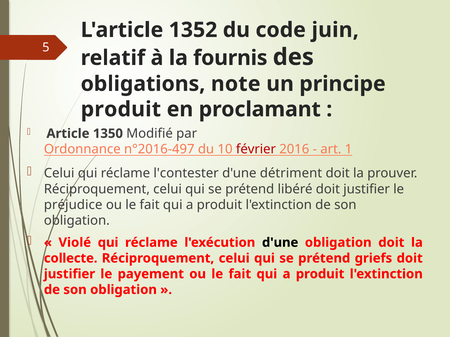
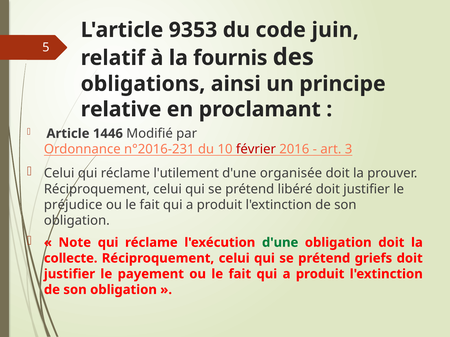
1352: 1352 -> 9353
note: note -> ainsi
produit at (121, 109): produit -> relative
1350: 1350 -> 1446
n°2016-497: n°2016-497 -> n°2016-231
1: 1 -> 3
l'contester: l'contester -> l'utilement
détriment: détriment -> organisée
Violé: Violé -> Note
d'une at (280, 243) colour: black -> green
